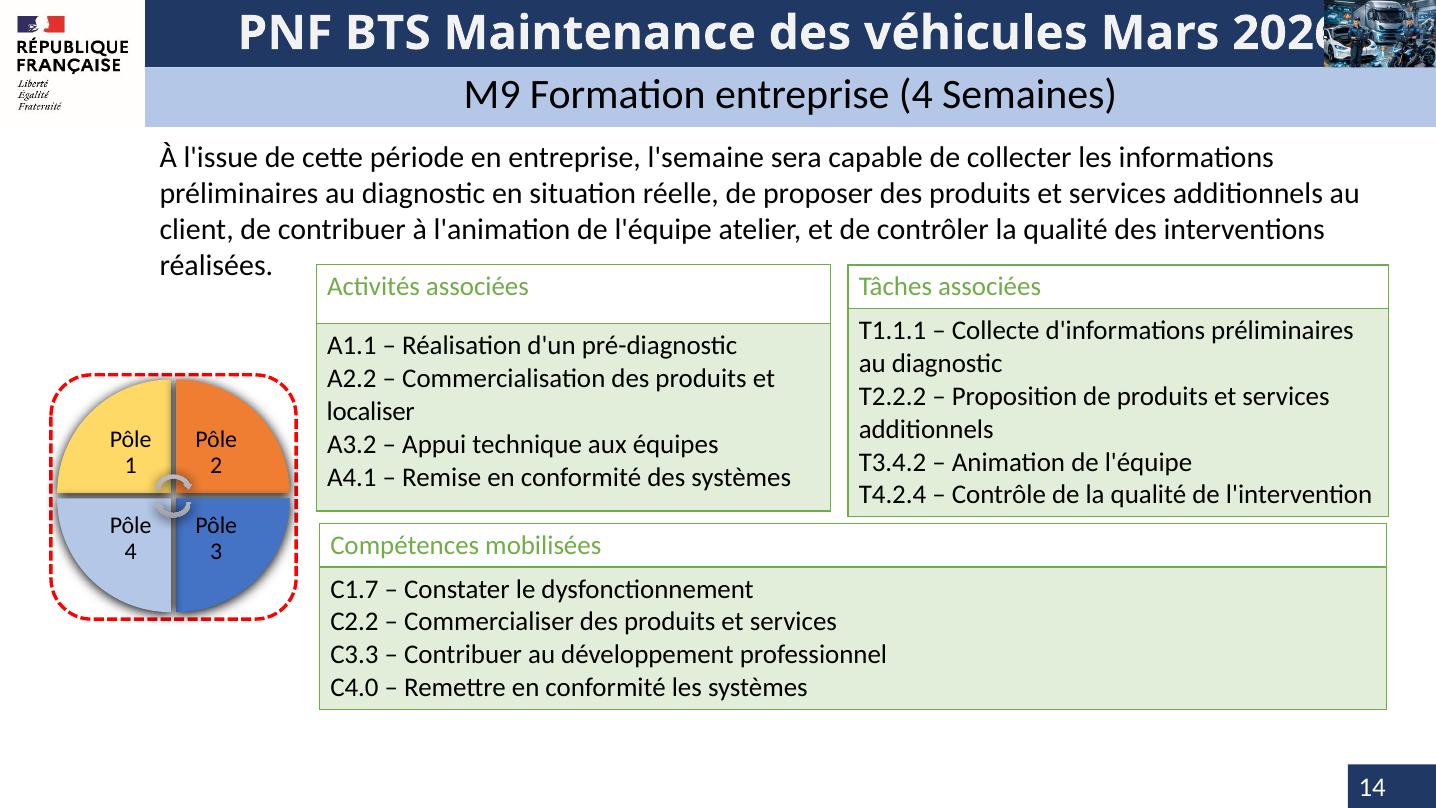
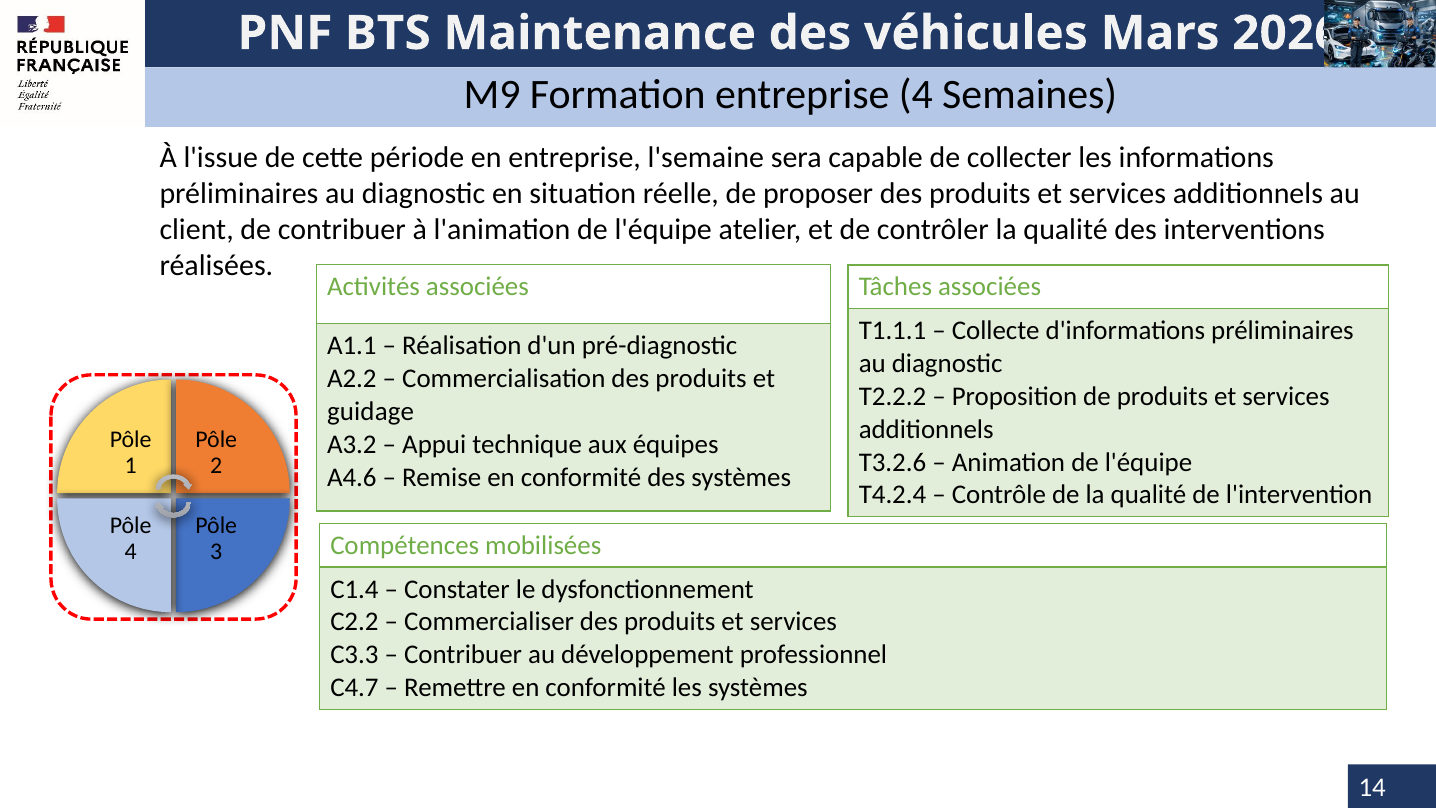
localiser: localiser -> guidage
T3.4.2: T3.4.2 -> T3.2.6
A4.1: A4.1 -> A4.6
C1.7: C1.7 -> C1.4
C4.0: C4.0 -> C4.7
